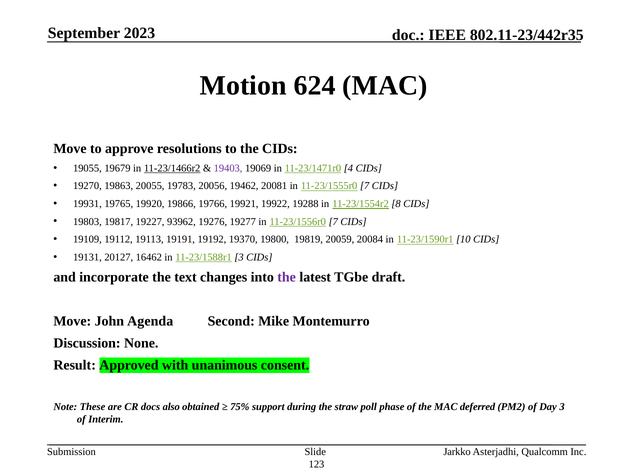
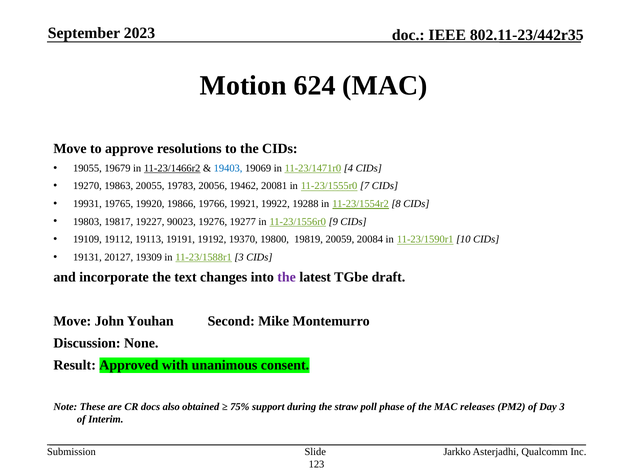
19403 colour: purple -> blue
93962: 93962 -> 90023
11-23/1556r0 7: 7 -> 9
16462: 16462 -> 19309
Agenda: Agenda -> Youhan
deferred: deferred -> releases
